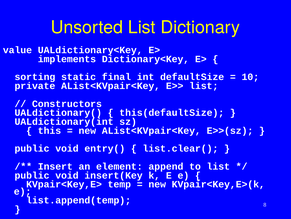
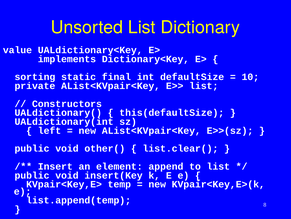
this: this -> left
entry(: entry( -> other(
